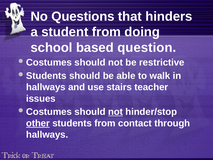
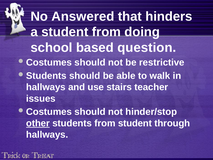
Questions: Questions -> Answered
not at (115, 112) underline: present -> none
from contact: contact -> student
